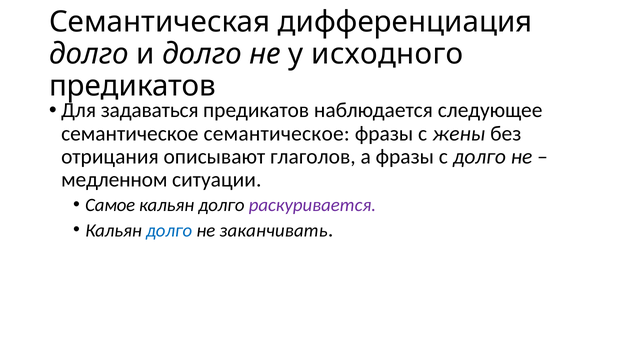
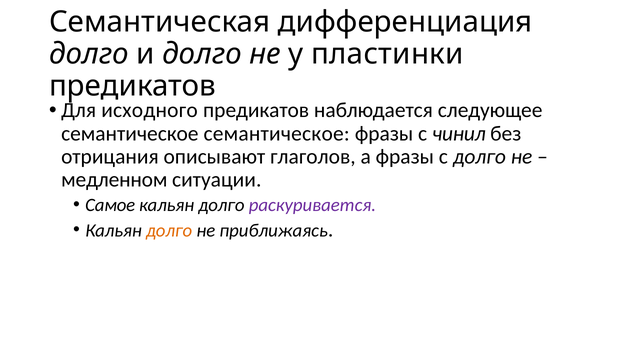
исходного: исходного -> пластинки
задаваться: задаваться -> исходного
жены: жены -> чинил
долго at (169, 231) colour: blue -> orange
заканчивать: заканчивать -> приближаясь
